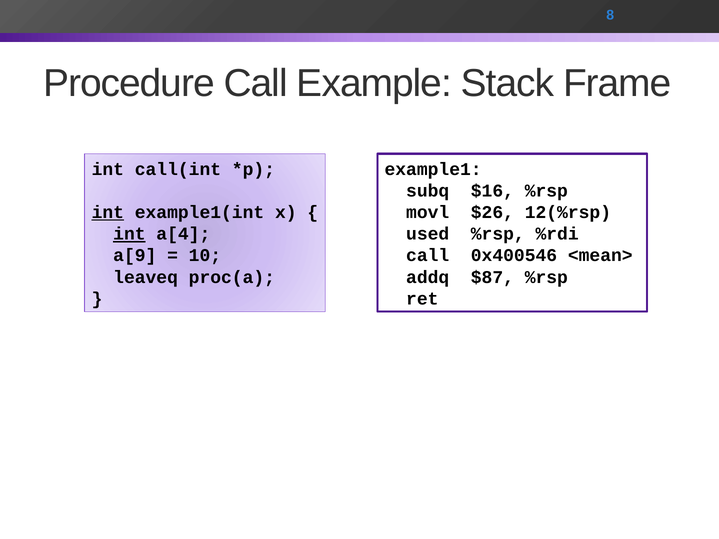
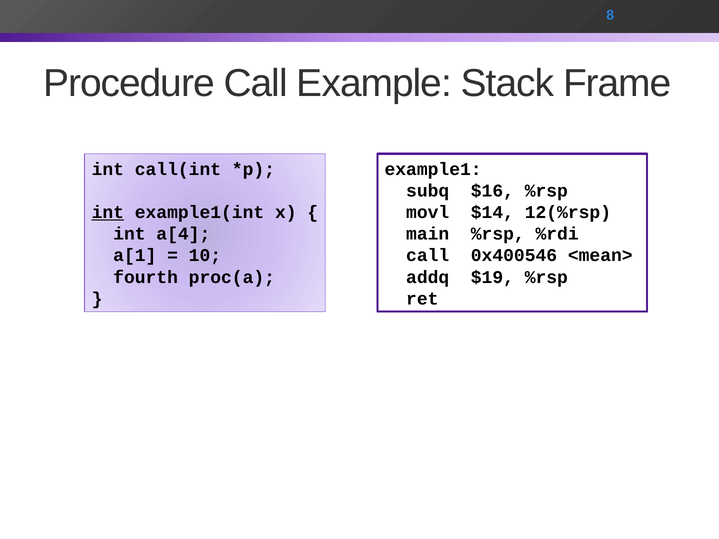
$26: $26 -> $14
int at (129, 234) underline: present -> none
used: used -> main
a[9: a[9 -> a[1
leaveq: leaveq -> fourth
$87: $87 -> $19
